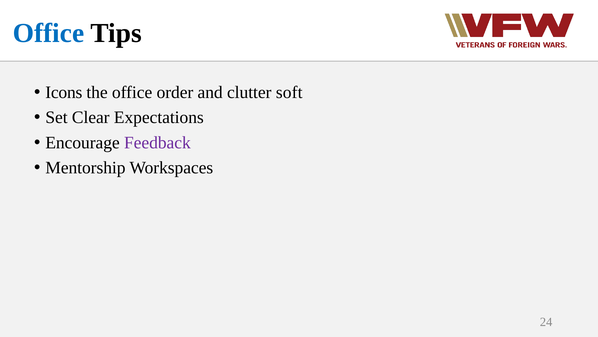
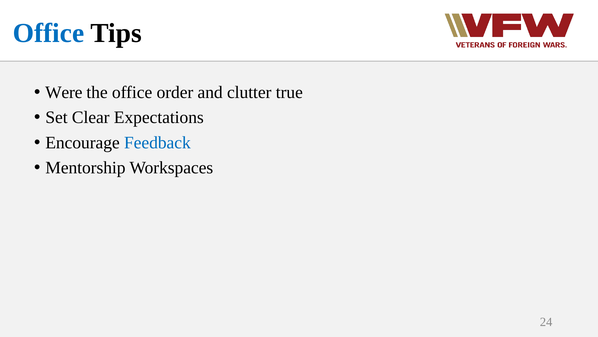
Icons: Icons -> Were
soft: soft -> true
Feedback colour: purple -> blue
